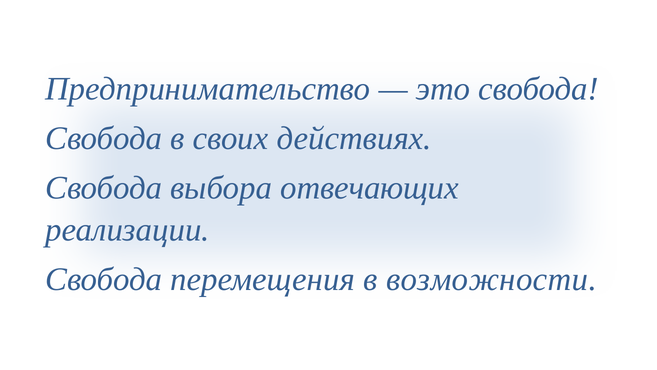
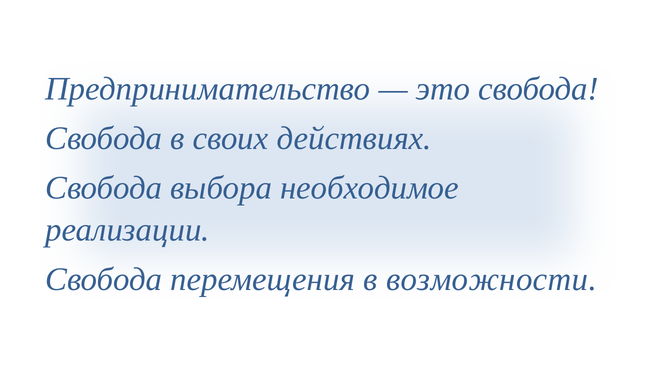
отвечающих: отвечающих -> необходимое
